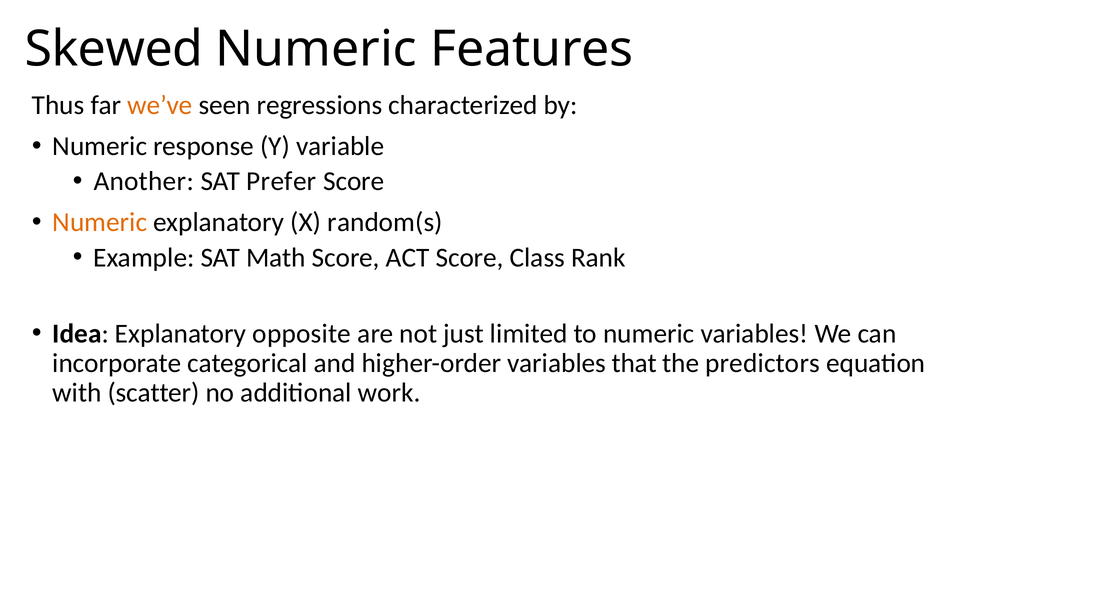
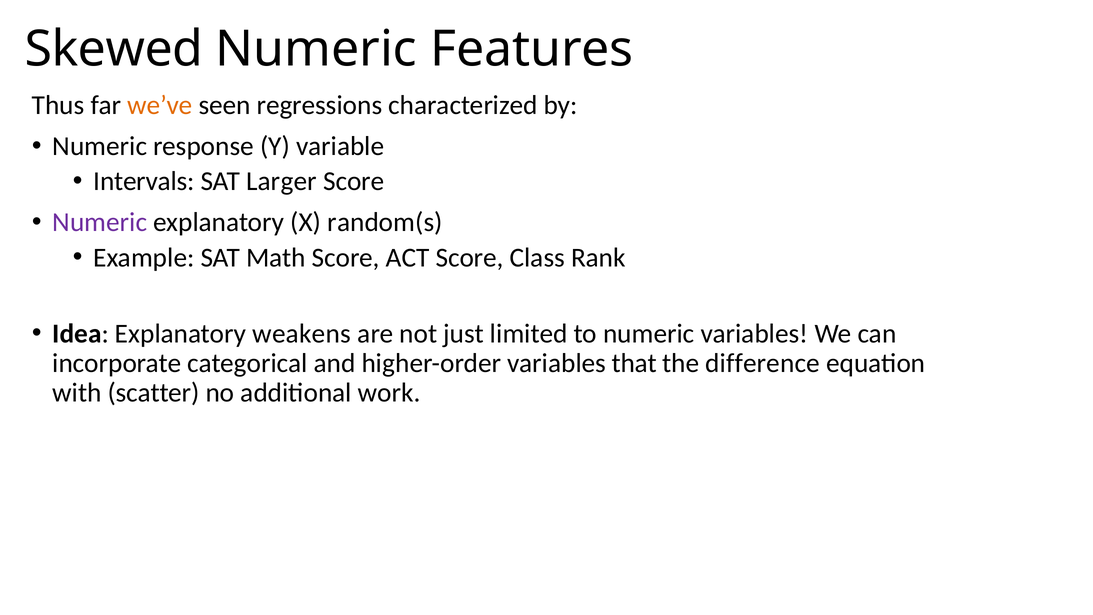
Another: Another -> Intervals
Prefer: Prefer -> Larger
Numeric at (100, 222) colour: orange -> purple
opposite: opposite -> weakens
predictors: predictors -> difference
